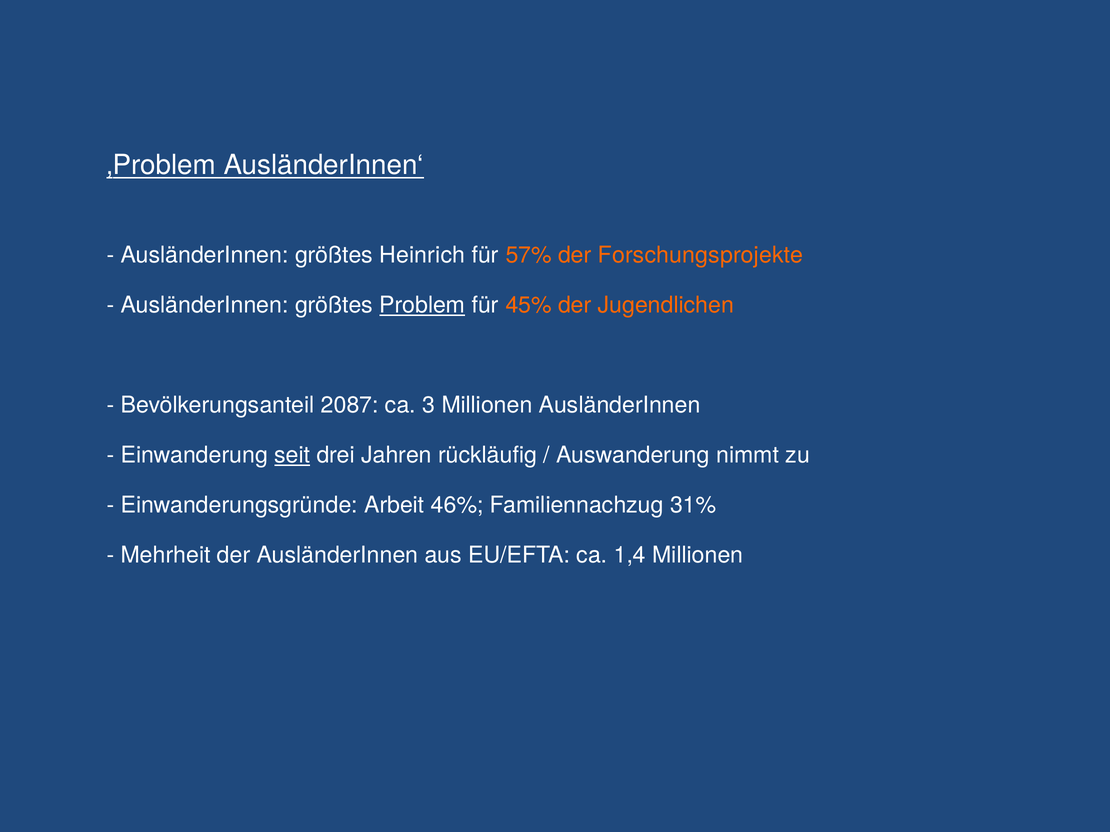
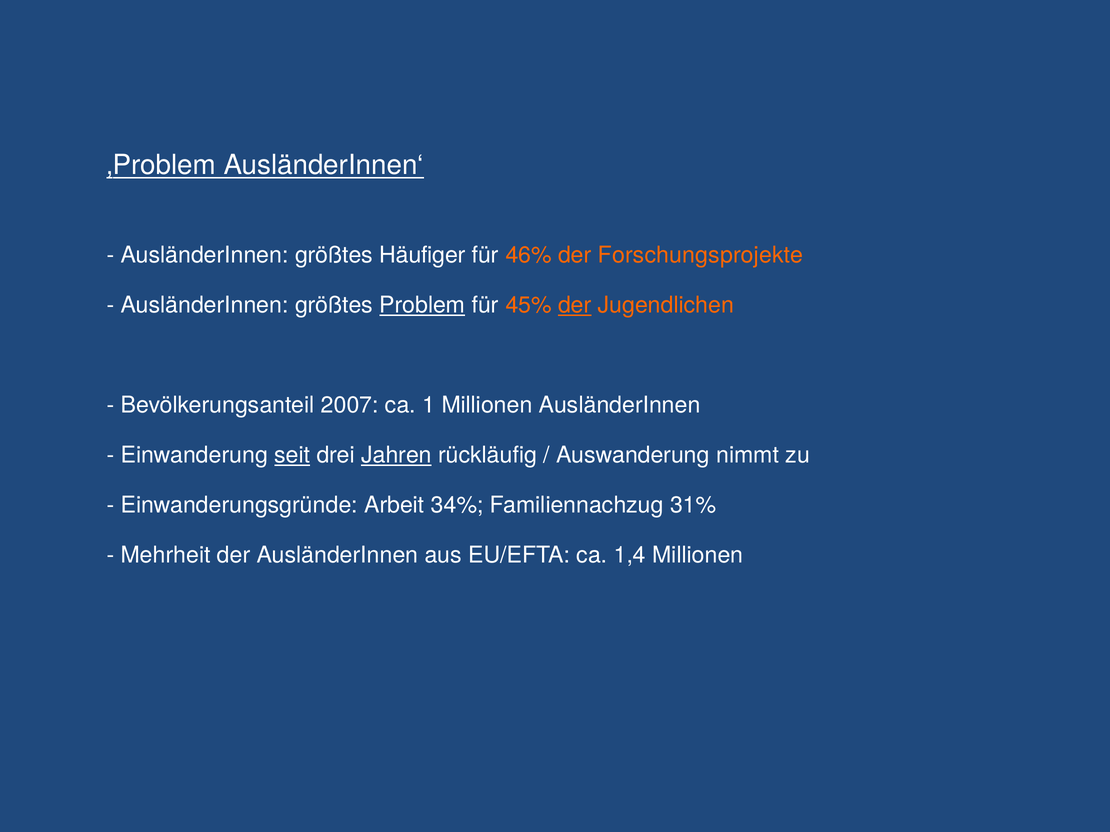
Heinrich: Heinrich -> Häufiger
57%: 57% -> 46%
der at (575, 305) underline: none -> present
2087: 2087 -> 2007
3: 3 -> 1
Jahren underline: none -> present
46%: 46% -> 34%
